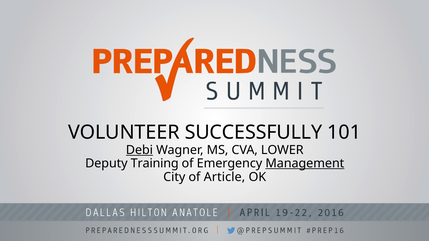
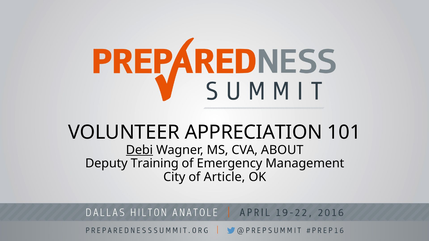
SUCCESSFULLY: SUCCESSFULLY -> APPRECIATION
LOWER: LOWER -> ABOUT
Management underline: present -> none
